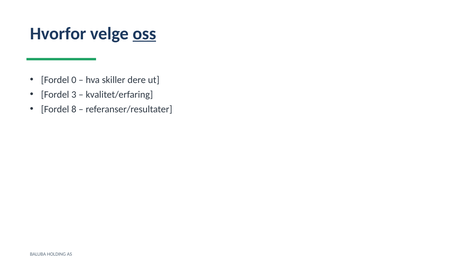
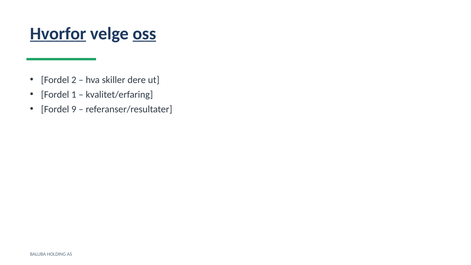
Hvorfor underline: none -> present
0: 0 -> 2
3: 3 -> 1
8: 8 -> 9
